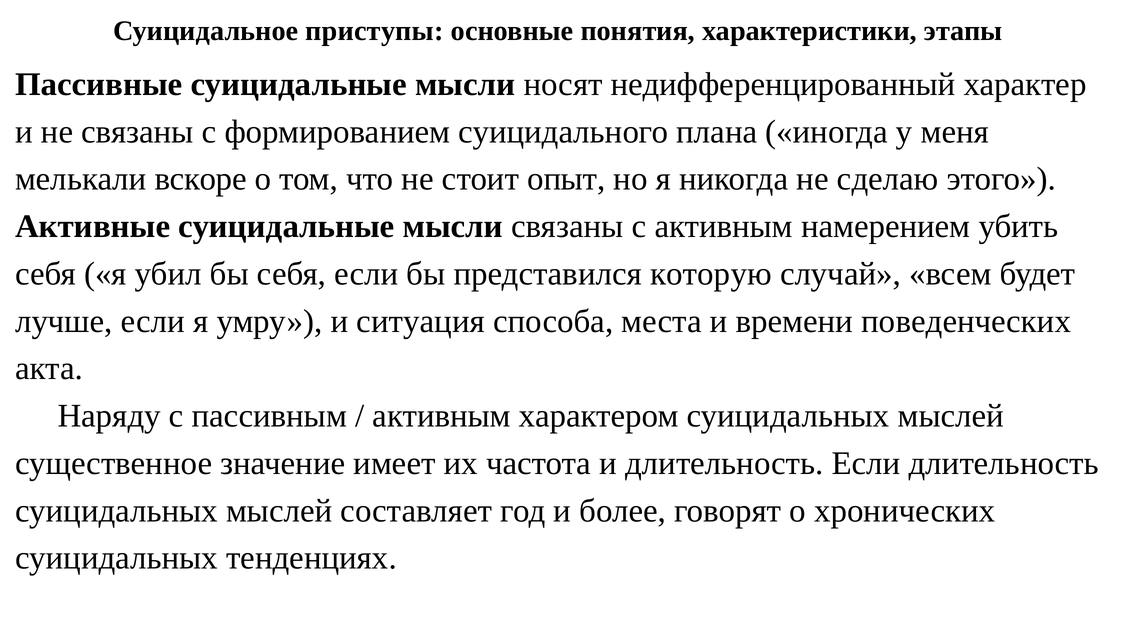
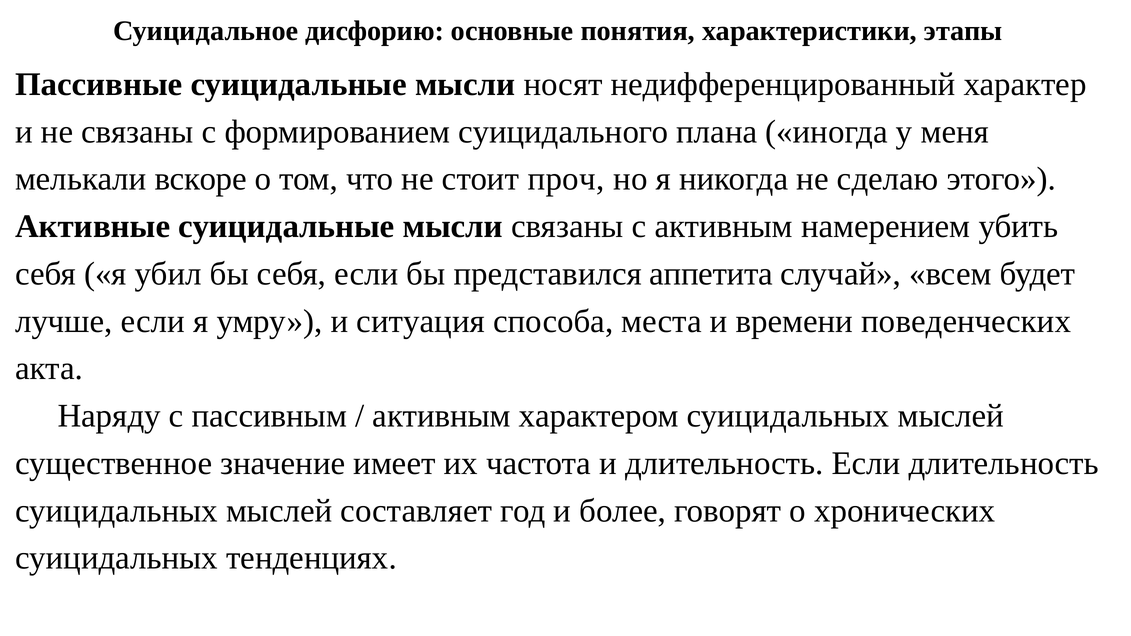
приступы: приступы -> дисфорию
опыт: опыт -> проч
которую: которую -> аппетита
